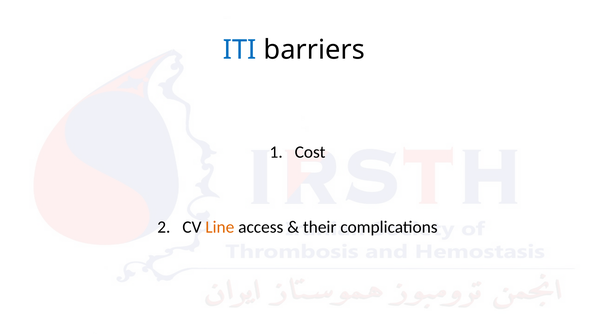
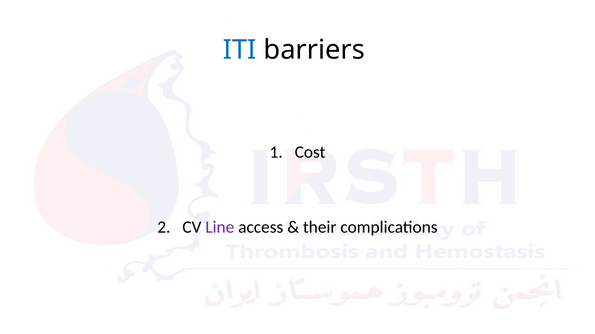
Line colour: orange -> purple
